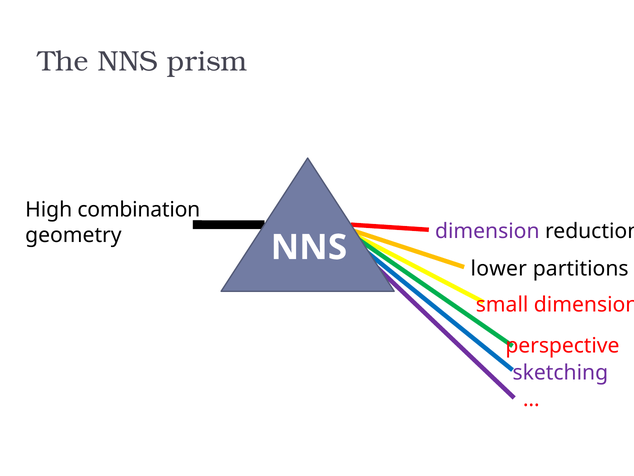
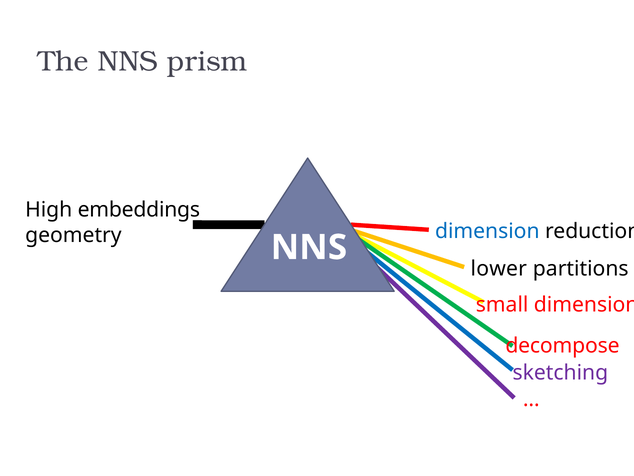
combination: combination -> embeddings
dimension at (487, 231) colour: purple -> blue
perspective: perspective -> decompose
